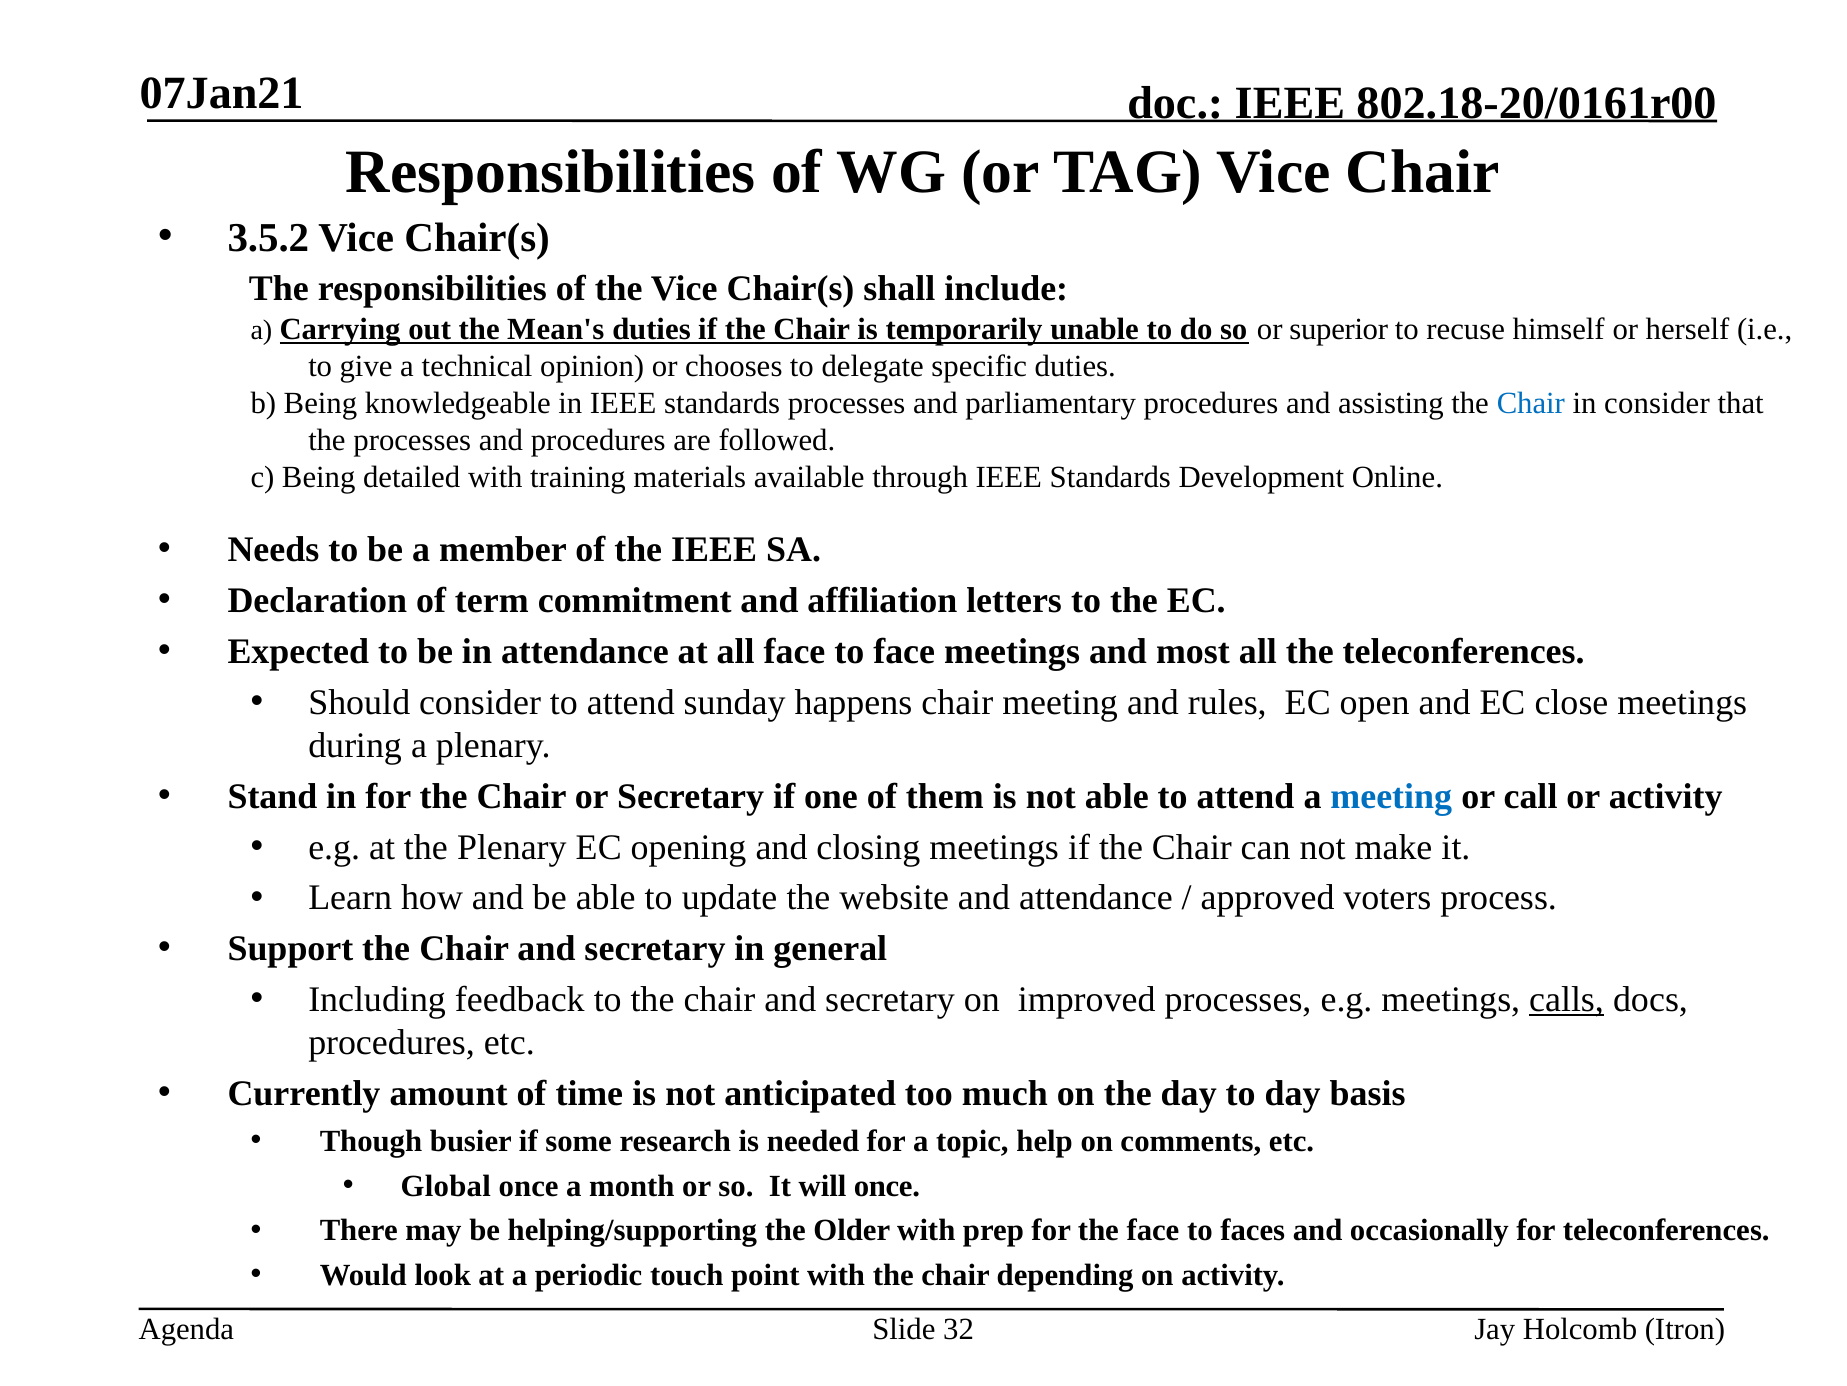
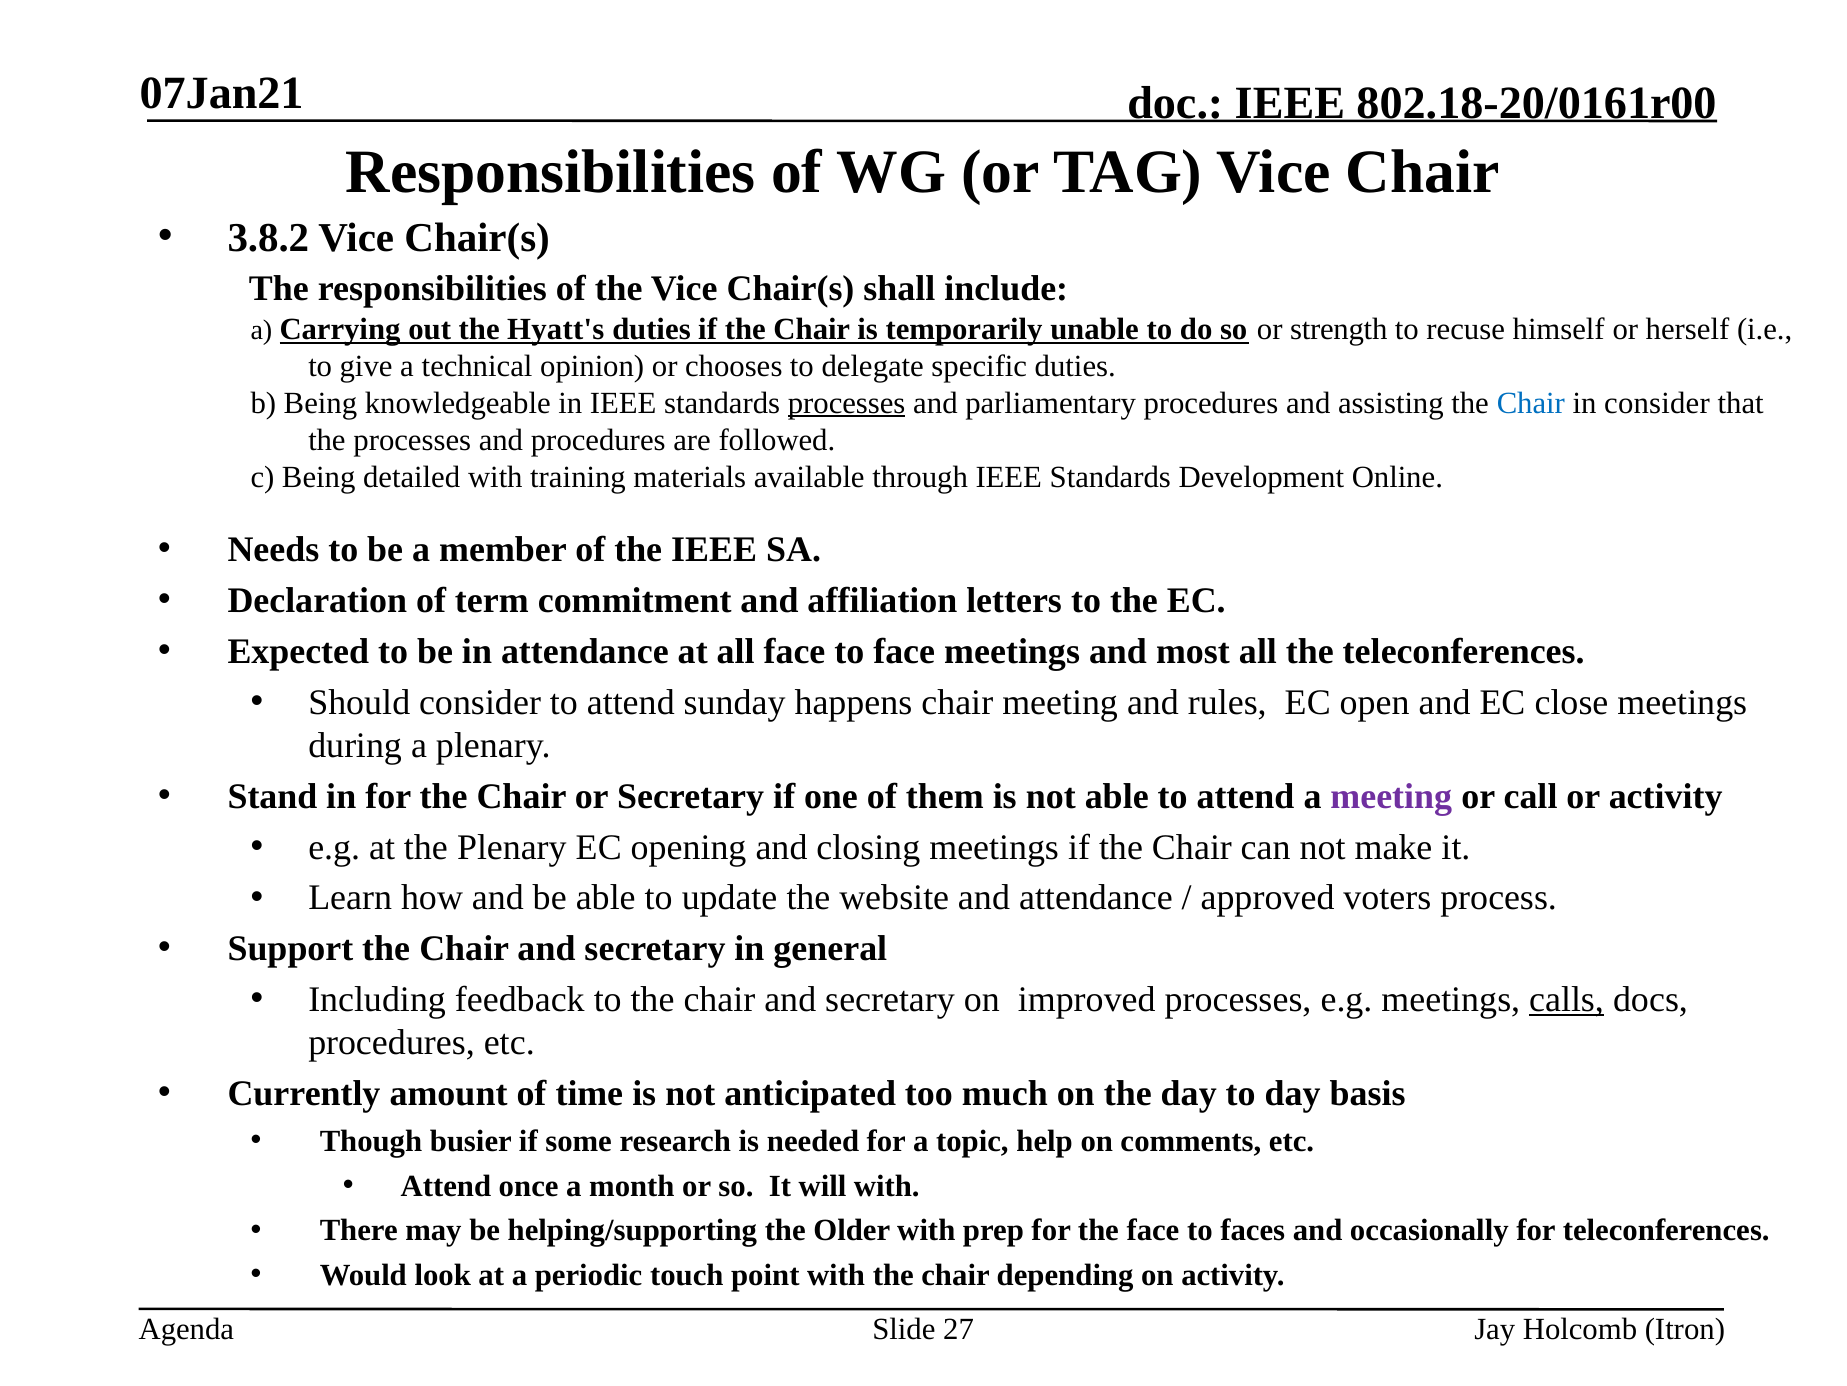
3.5.2: 3.5.2 -> 3.8.2
Mean's: Mean's -> Hyatt's
superior: superior -> strength
processes at (847, 403) underline: none -> present
meeting at (1391, 796) colour: blue -> purple
Global at (446, 1185): Global -> Attend
will once: once -> with
32: 32 -> 27
